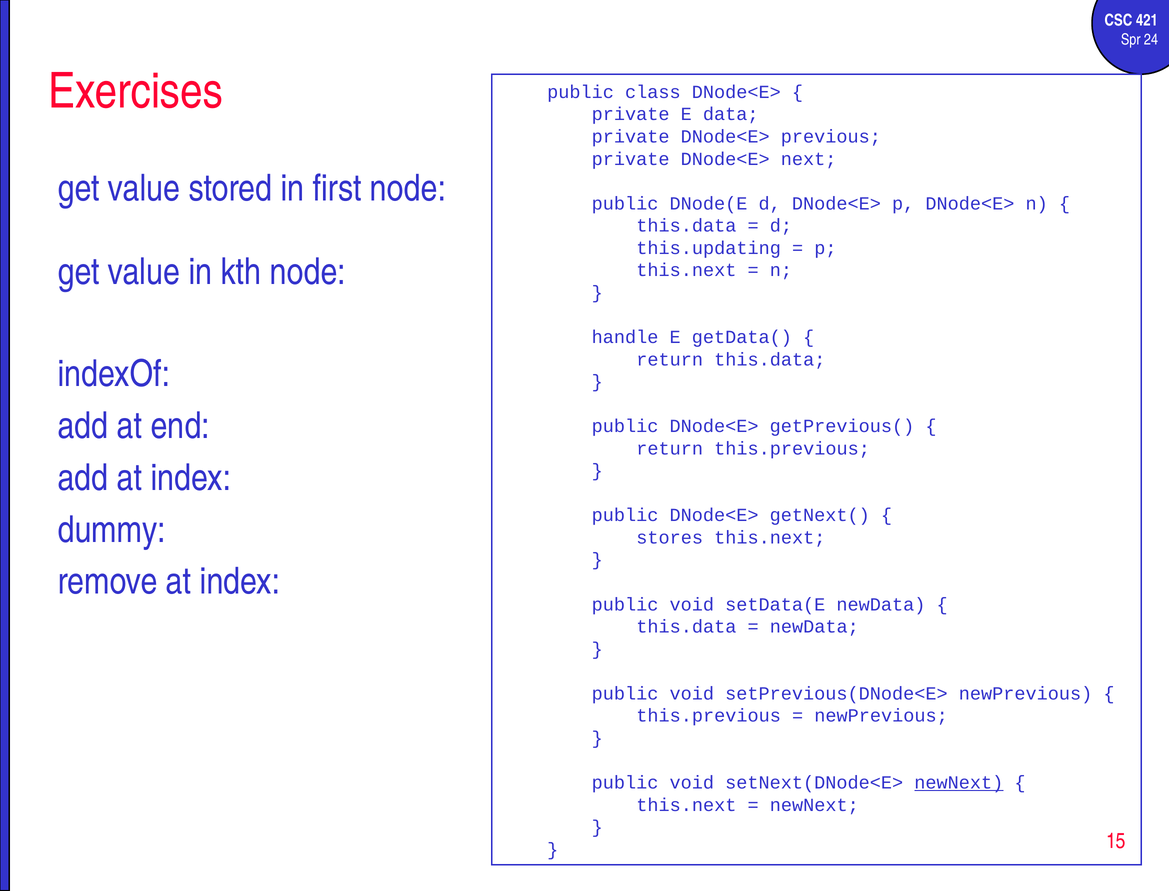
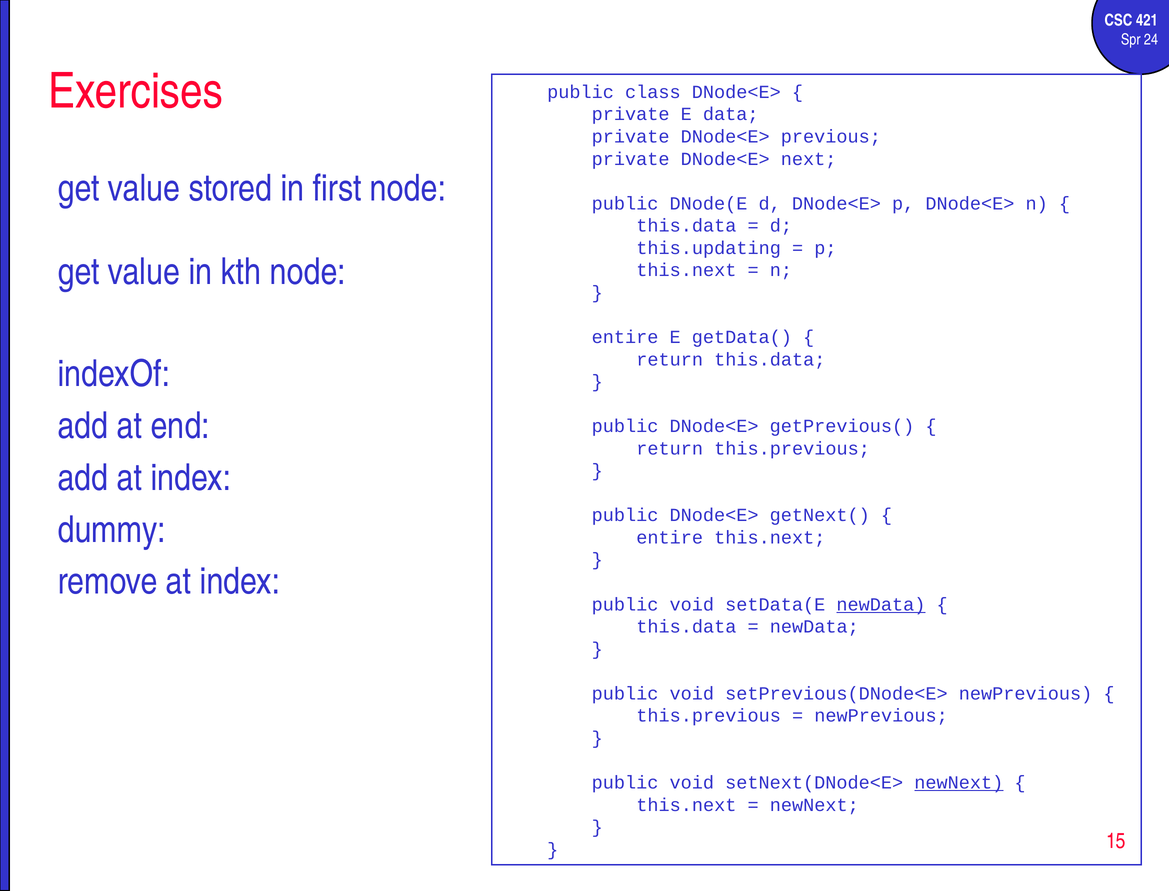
handle at (625, 337): handle -> entire
stores at (670, 537): stores -> entire
newData at (881, 604) underline: none -> present
